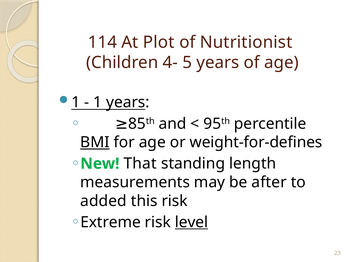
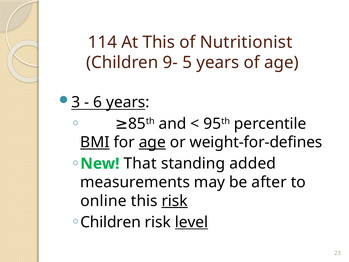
At Plot: Plot -> This
4-: 4- -> 9-
1 at (76, 102): 1 -> 3
1 at (98, 102): 1 -> 6
age at (152, 142) underline: none -> present
length: length -> added
added: added -> online
risk at (175, 201) underline: none -> present
Extreme at (111, 222): Extreme -> Children
